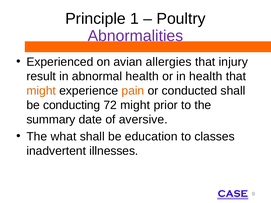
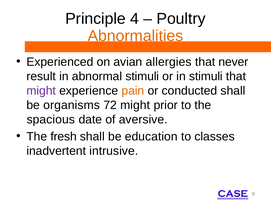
1: 1 -> 4
Abnormalities colour: purple -> orange
injury: injury -> never
abnormal health: health -> stimuli
in health: health -> stimuli
might at (41, 91) colour: orange -> purple
conducting: conducting -> organisms
summary: summary -> spacious
what: what -> fresh
illnesses: illnesses -> intrusive
